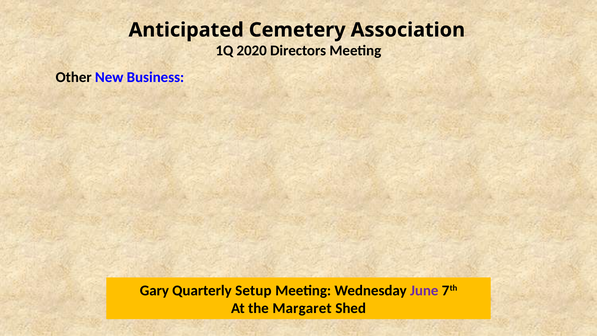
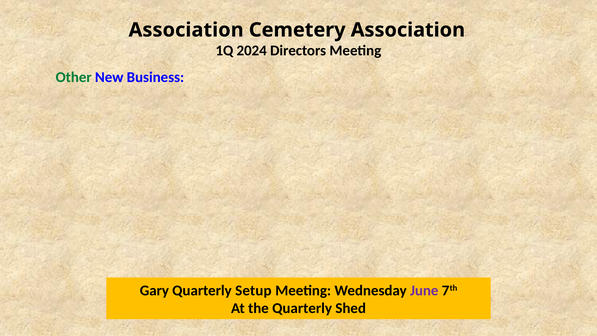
Anticipated at (186, 30): Anticipated -> Association
2020: 2020 -> 2024
Other colour: black -> green
the Margaret: Margaret -> Quarterly
